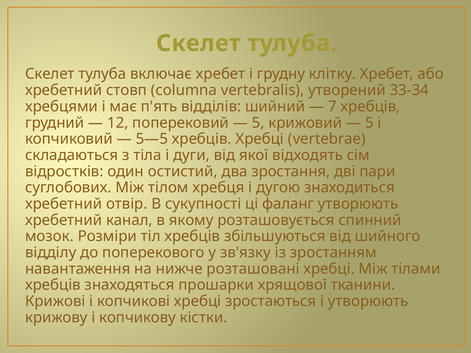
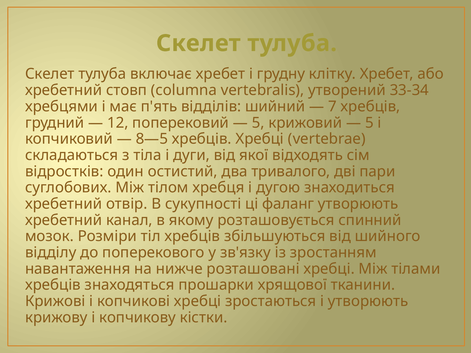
5—5: 5—5 -> 8—5
зростання: зростання -> тривалого
